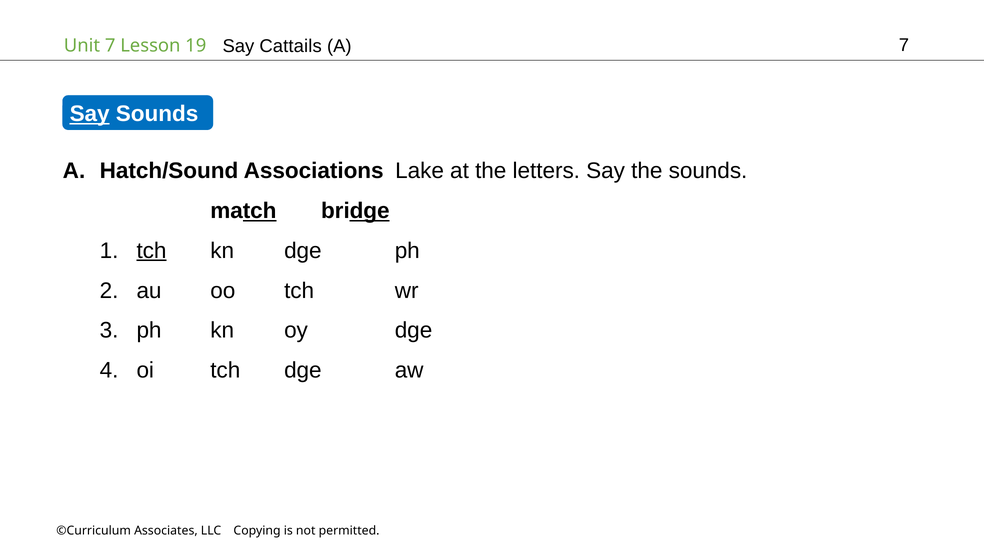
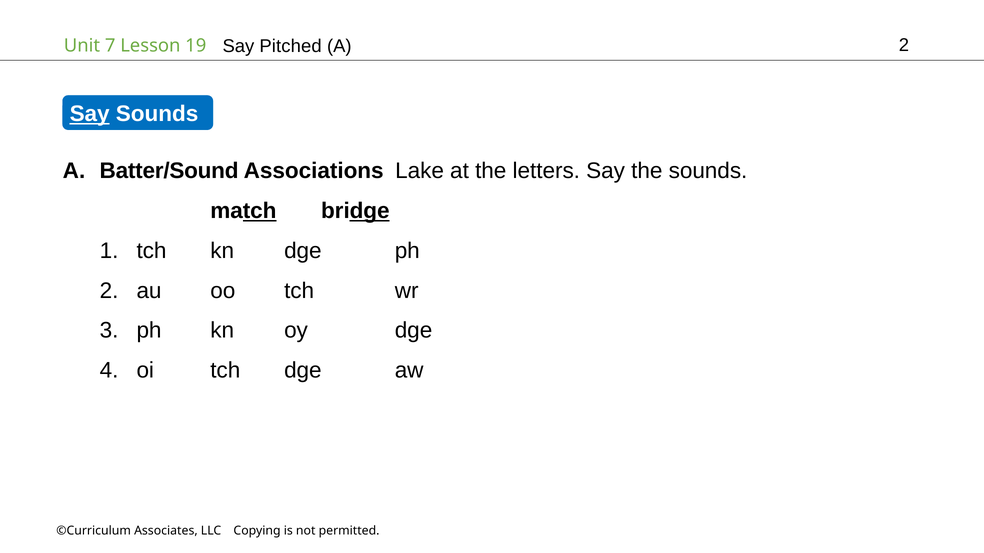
Cattails: Cattails -> Pitched
7 at (904, 45): 7 -> 2
Hatch/Sound: Hatch/Sound -> Batter/Sound
tch at (152, 251) underline: present -> none
